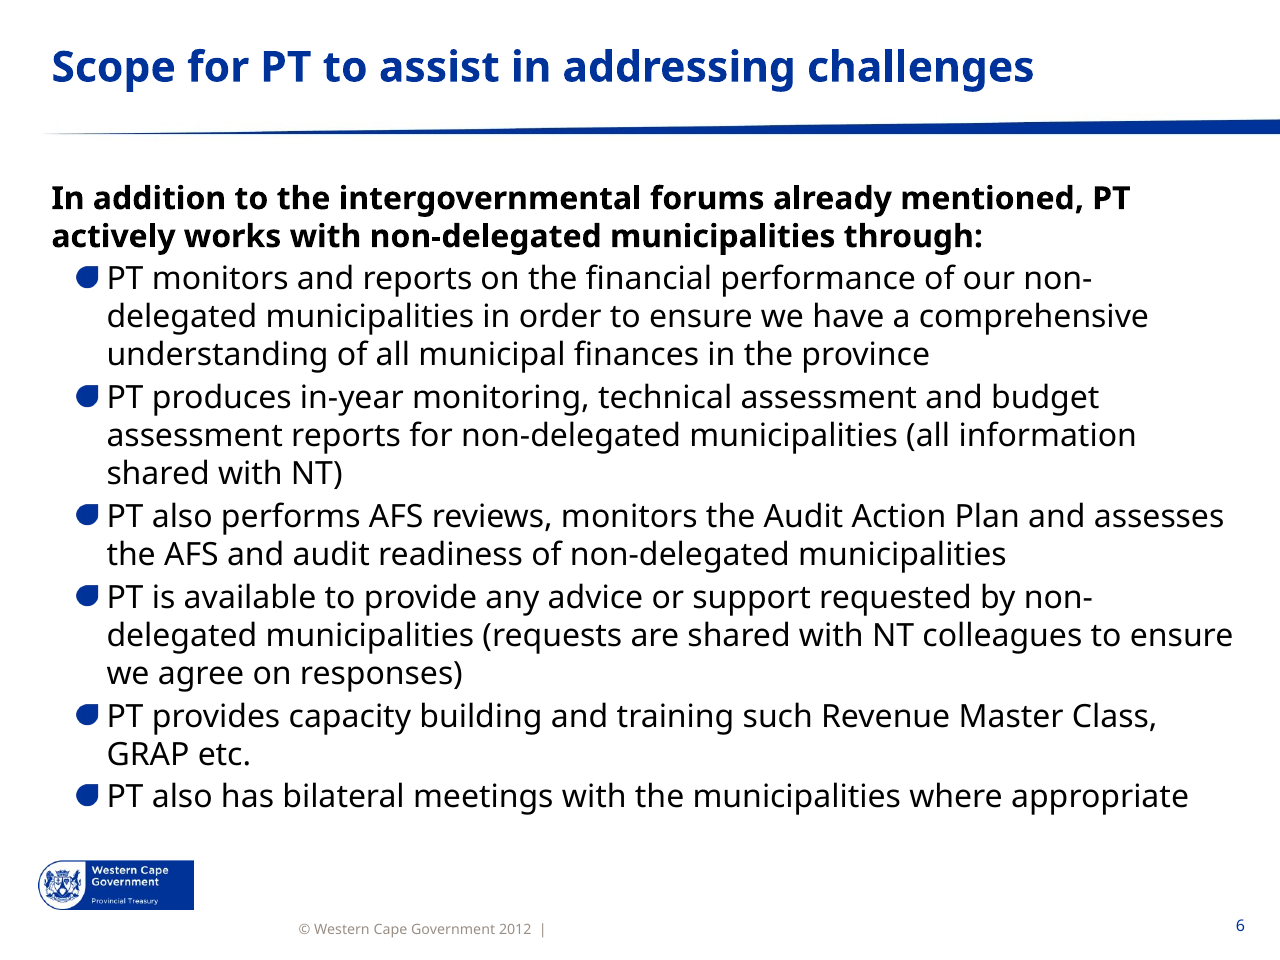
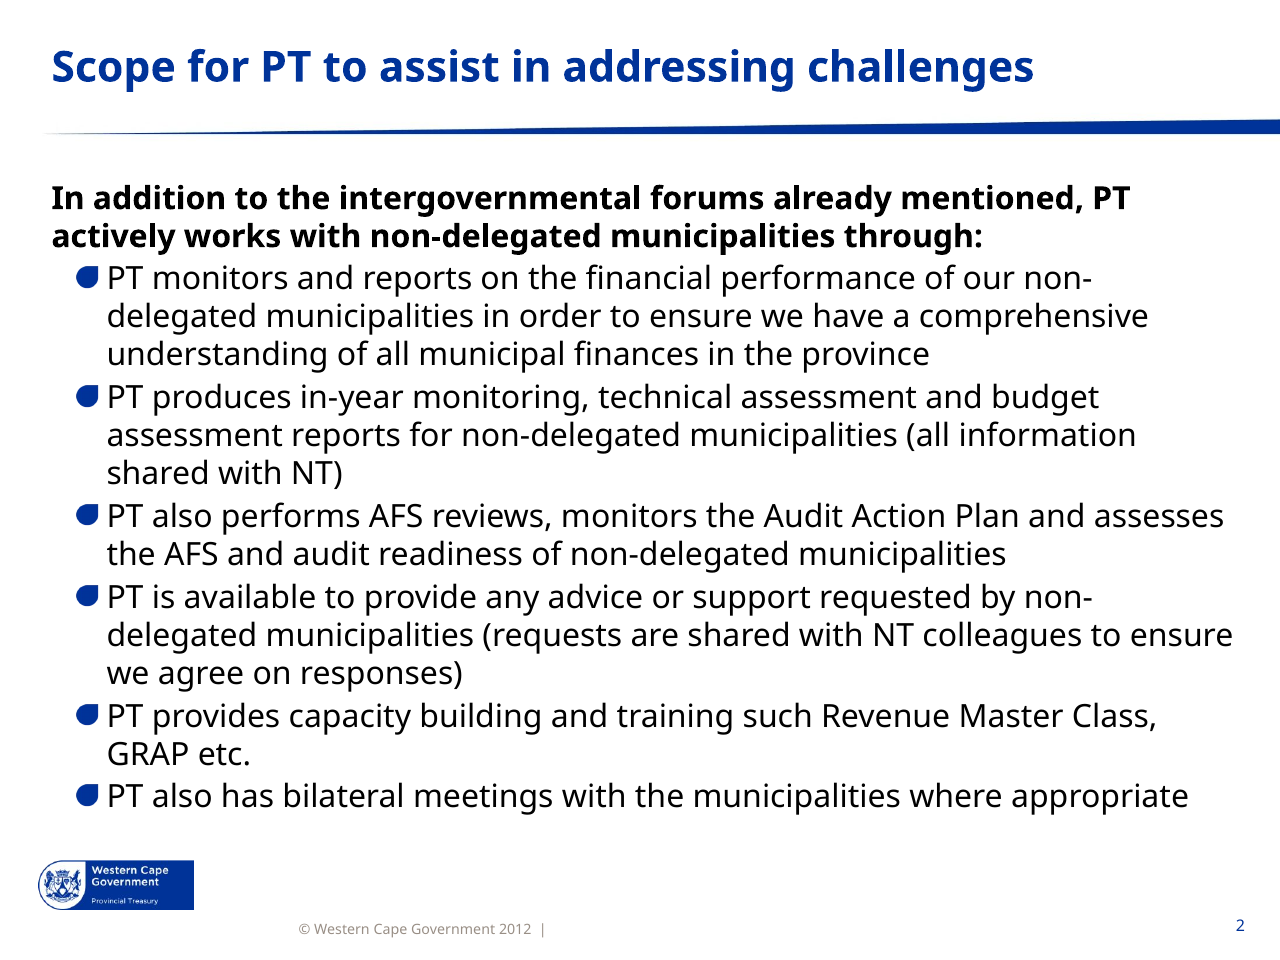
6: 6 -> 2
